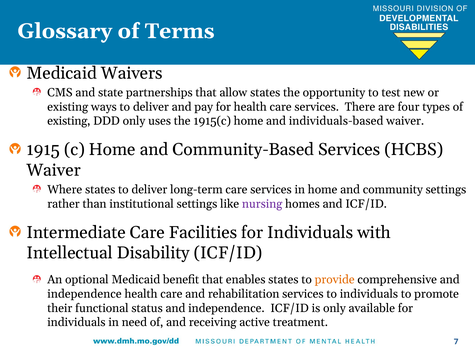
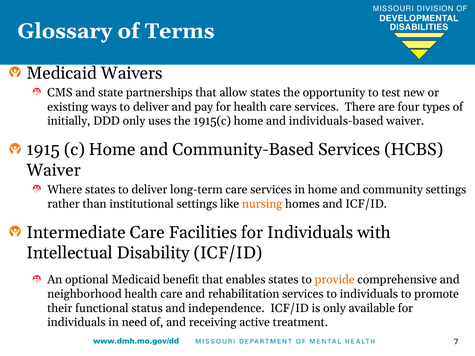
existing at (69, 121): existing -> initially
nursing colour: purple -> orange
independence at (84, 294): independence -> neighborhood
